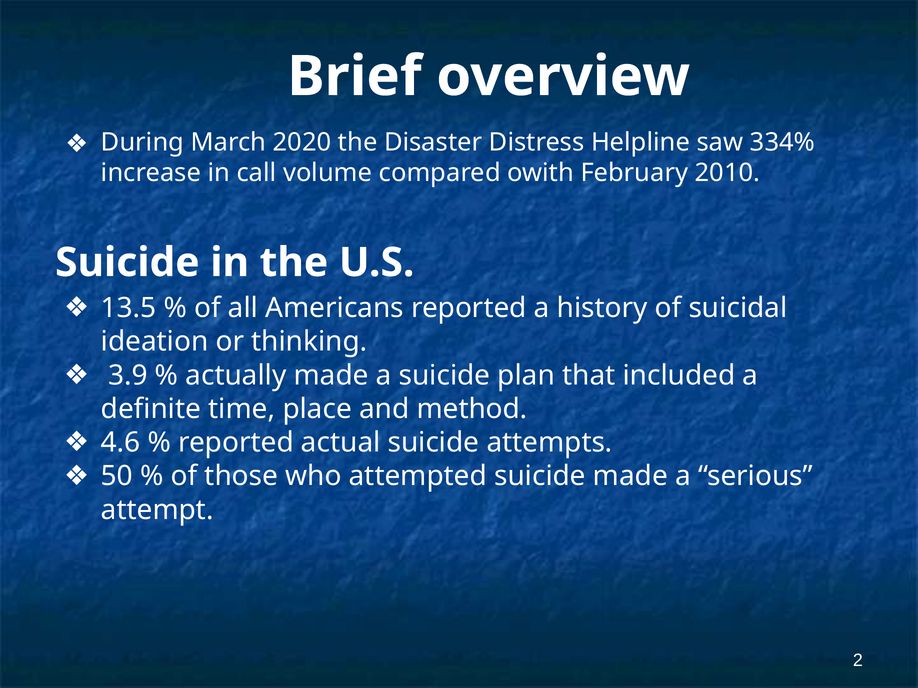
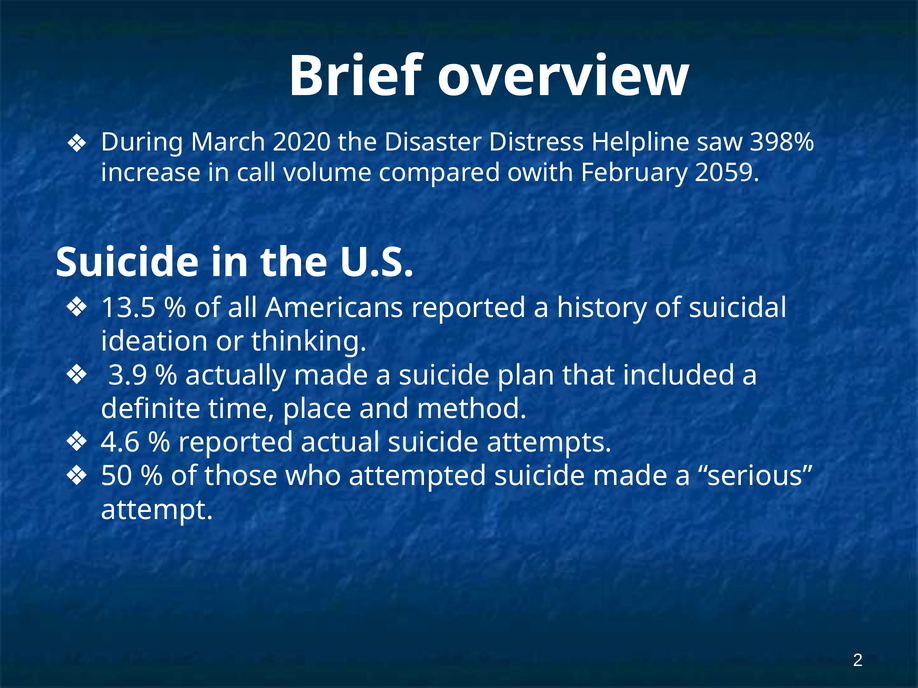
334%: 334% -> 398%
2010: 2010 -> 2059
